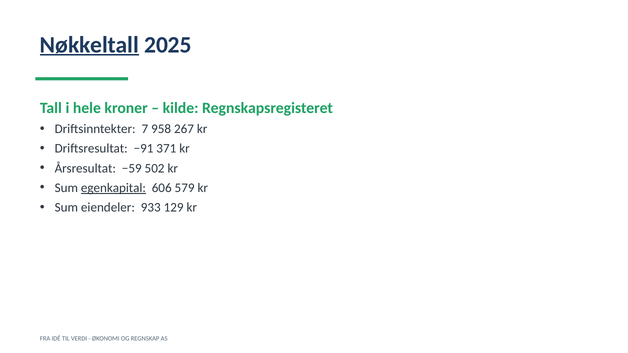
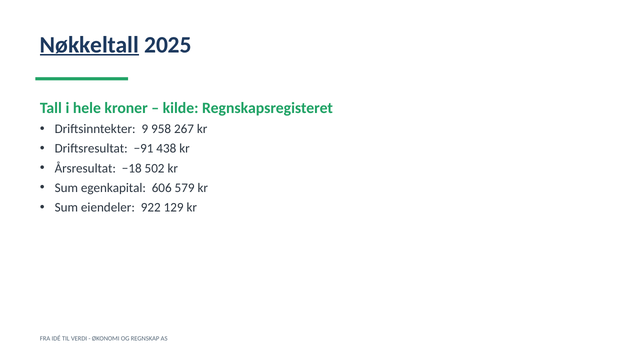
7: 7 -> 9
371: 371 -> 438
−59: −59 -> −18
egenkapital underline: present -> none
933: 933 -> 922
